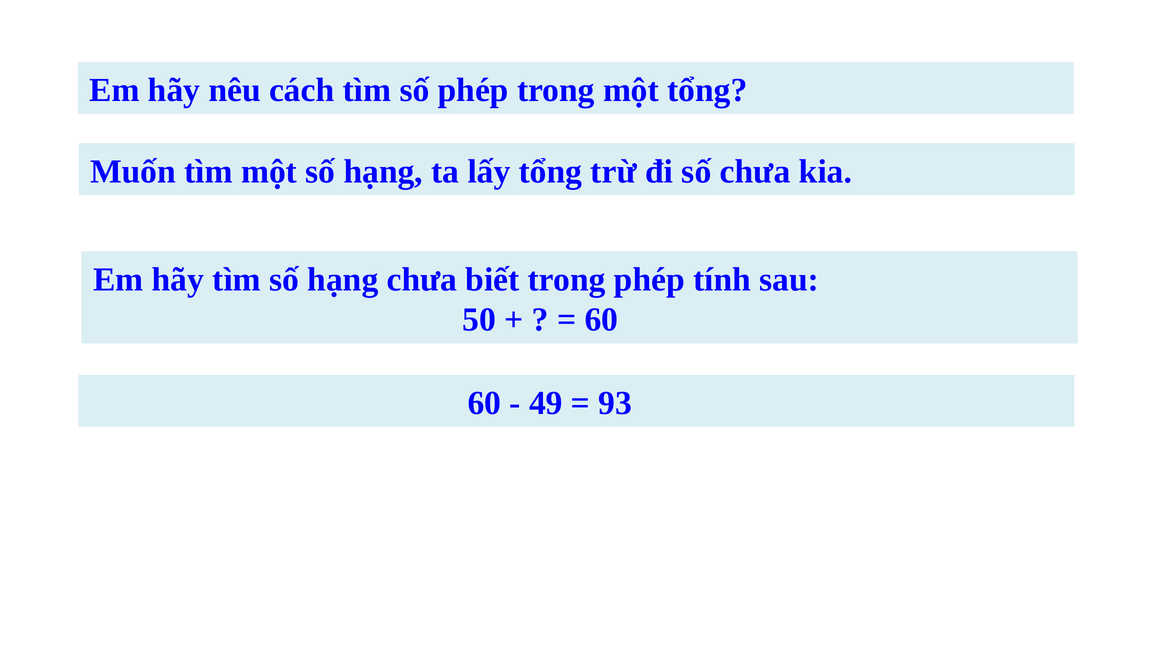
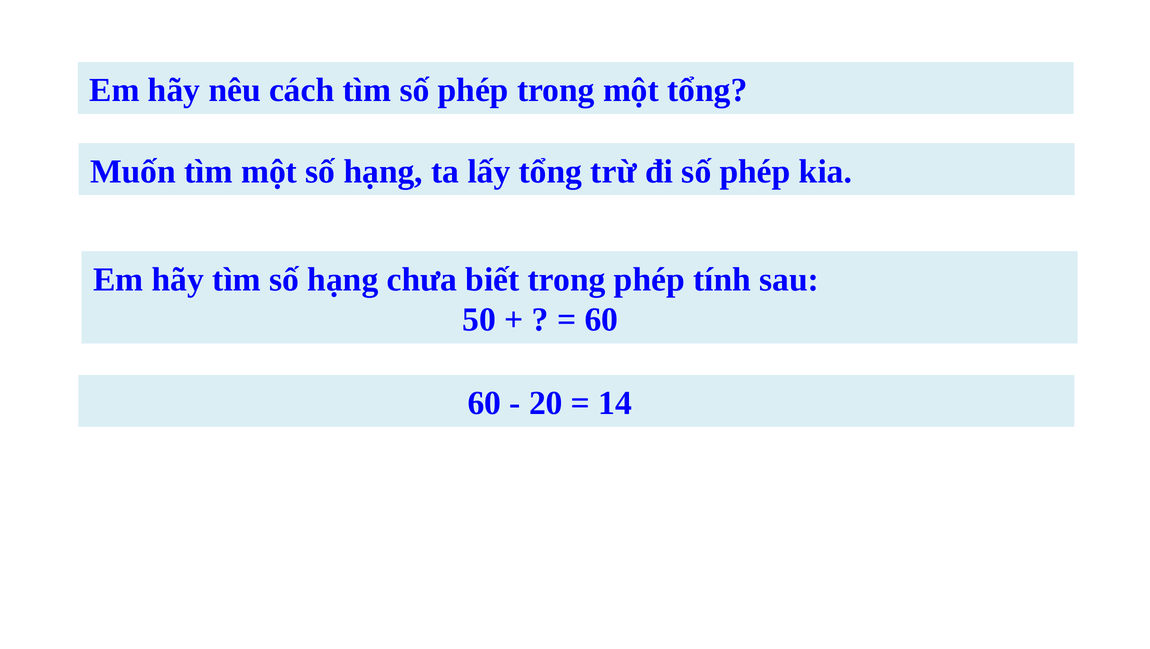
đi số chưa: chưa -> phép
49: 49 -> 20
93: 93 -> 14
